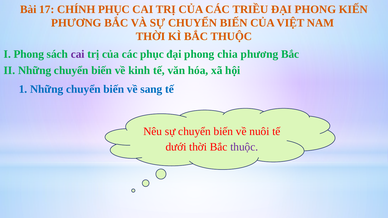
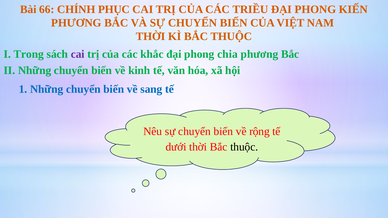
17: 17 -> 66
I Phong: Phong -> Trong
các phục: phục -> khắc
nuôi: nuôi -> rộng
thuộc at (244, 147) colour: purple -> black
